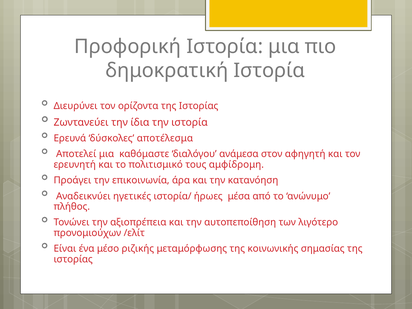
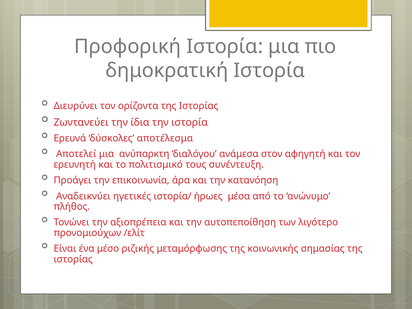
καθόμαστε: καθόμαστε -> ανύπαρκτη
αμφίδρομη: αμφίδρομη -> συνέντευξη
